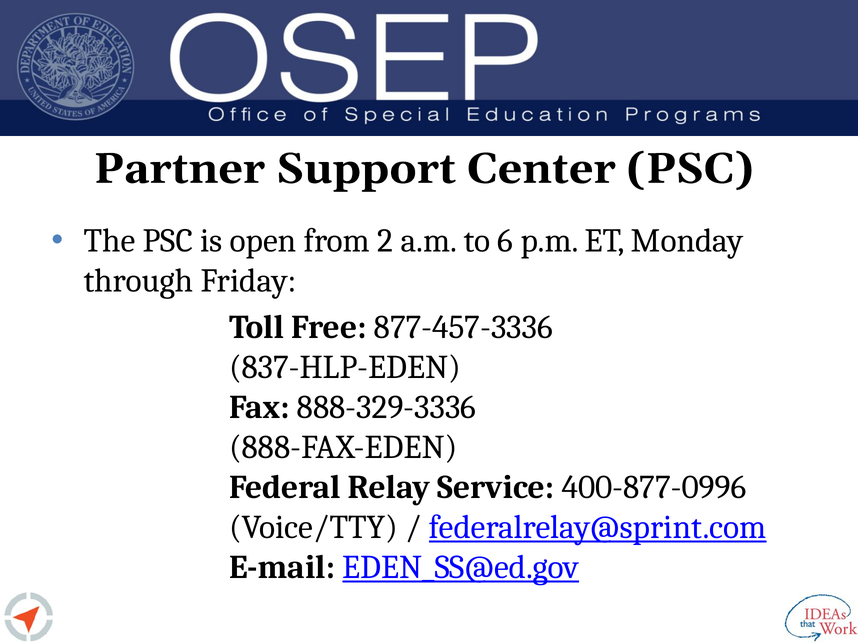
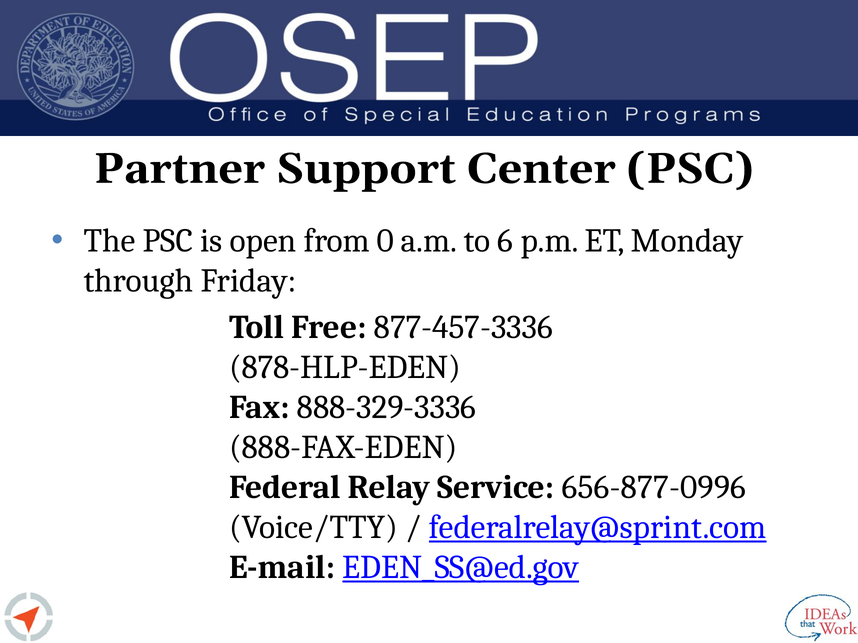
2: 2 -> 0
837-HLP-EDEN: 837-HLP-EDEN -> 878-HLP-EDEN
400-877-0996: 400-877-0996 -> 656-877-0996
